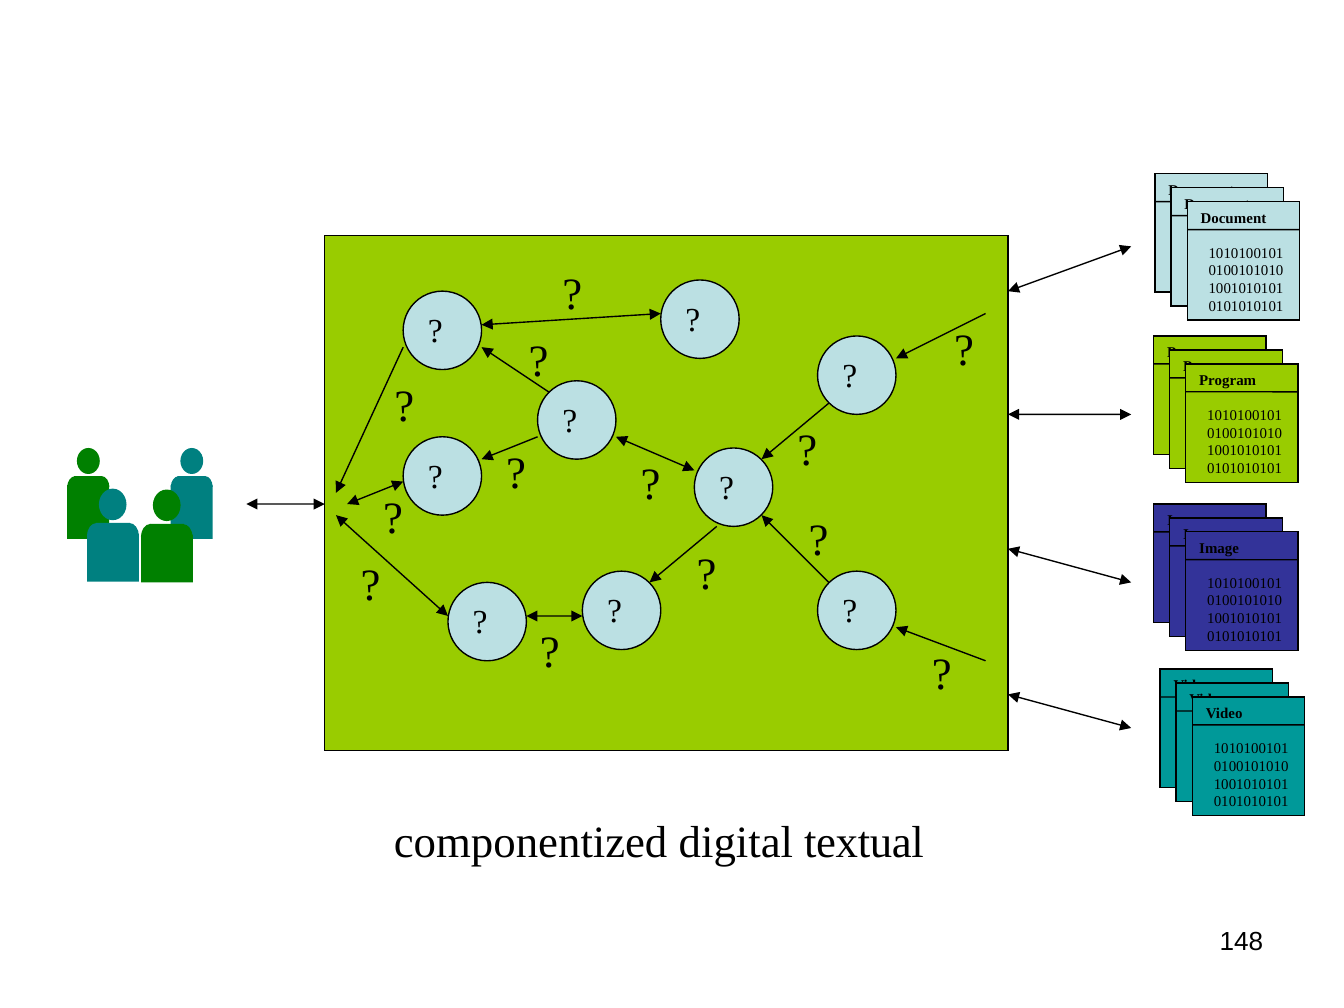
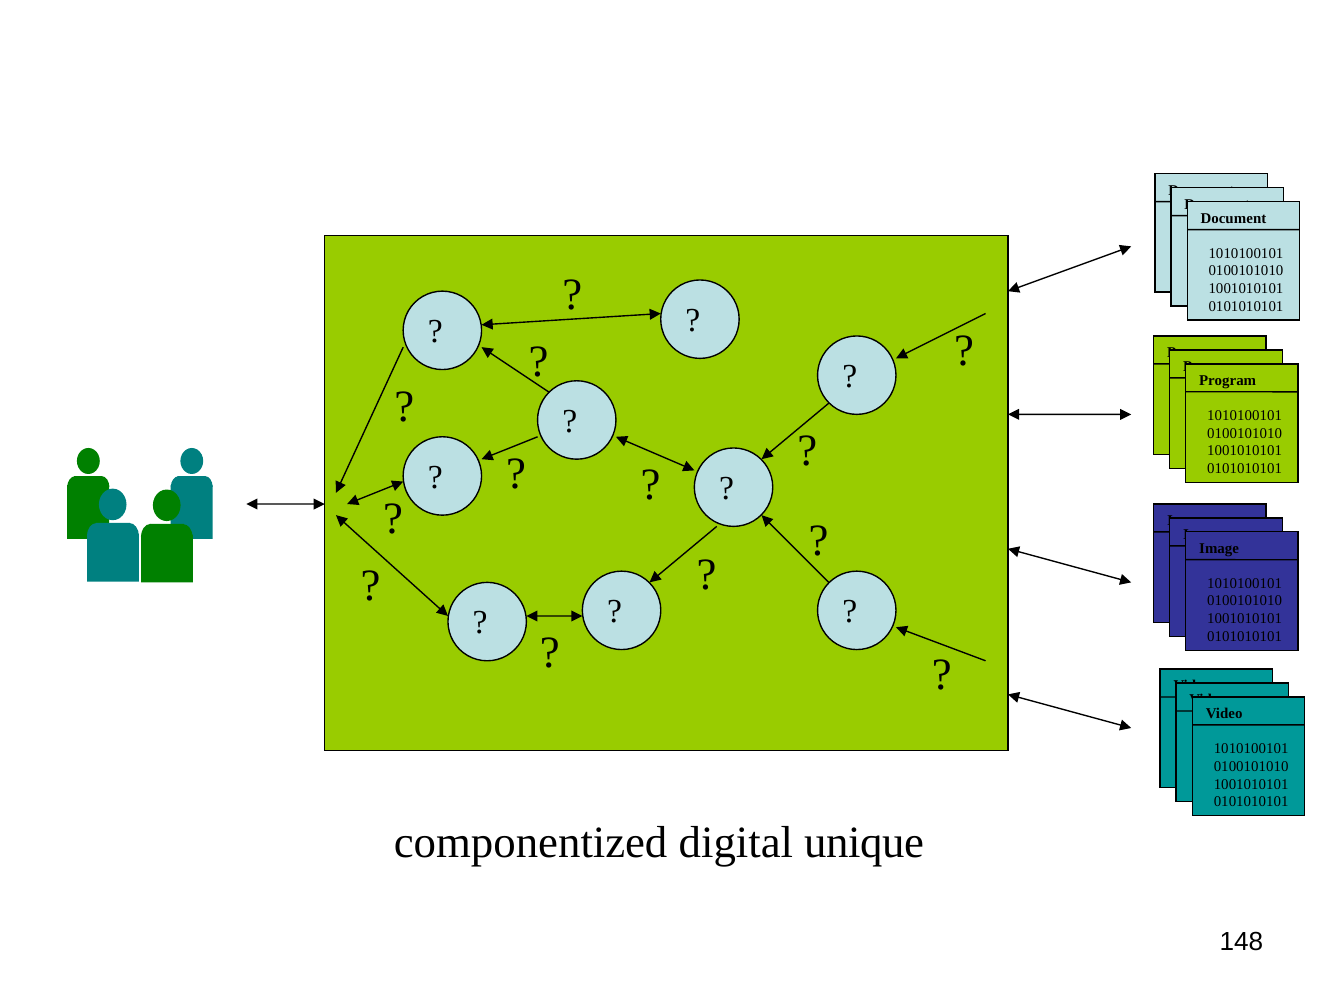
textual: textual -> unique
